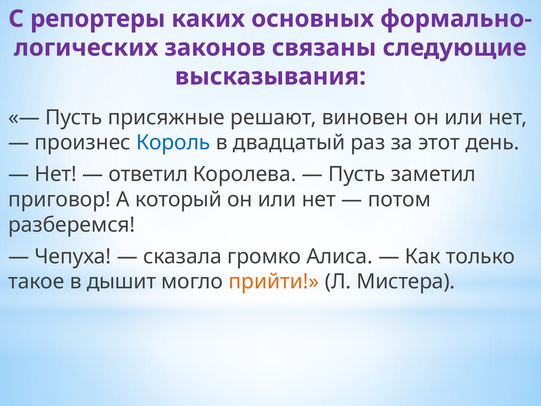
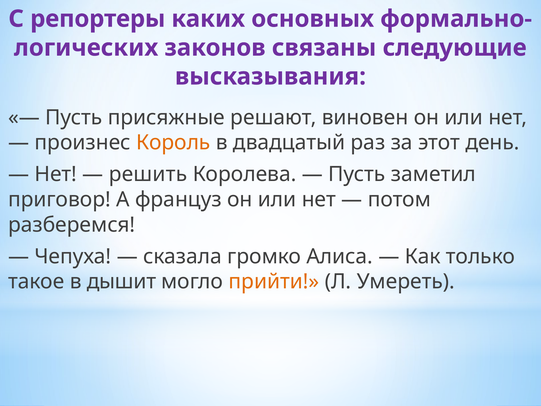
Король colour: blue -> orange
ответил: ответил -> решить
который: который -> француз
Мистера: Мистера -> Умереть
